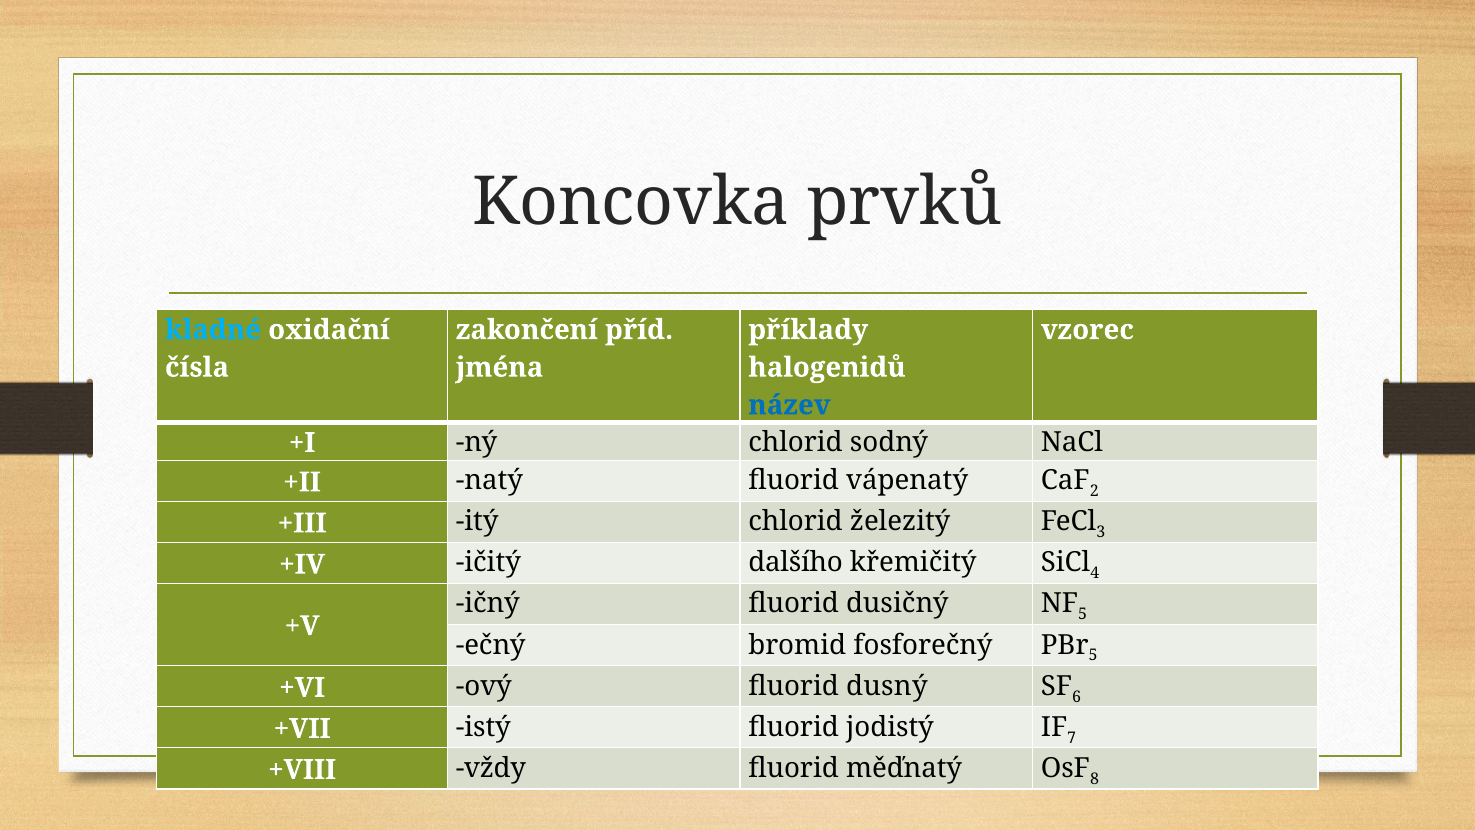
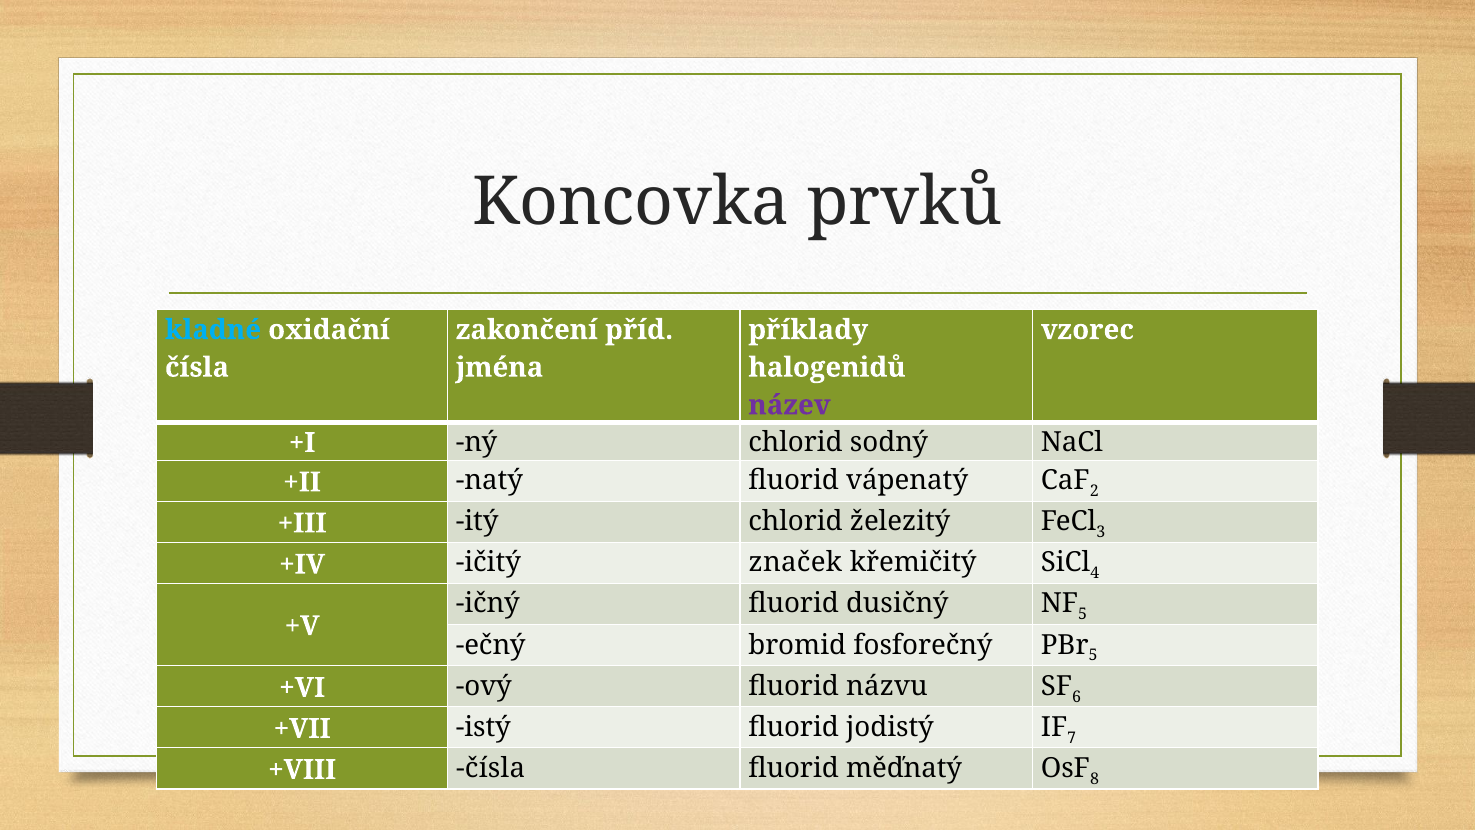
název colour: blue -> purple
dalšího: dalšího -> značek
dusný: dusný -> názvu
+VIII vždy: vždy -> čísla
